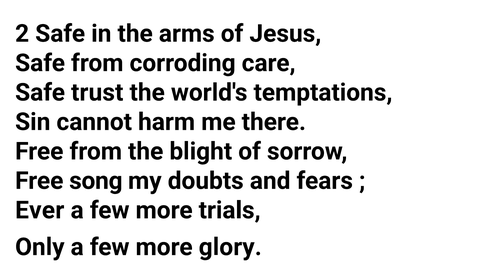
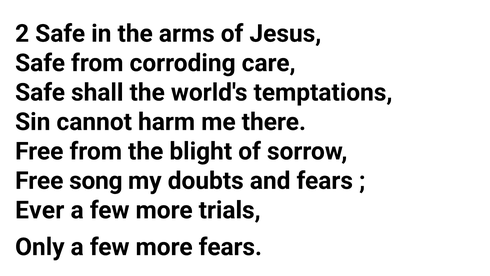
trust: trust -> shall
more glory: glory -> fears
